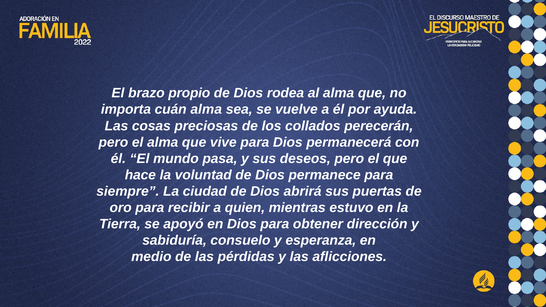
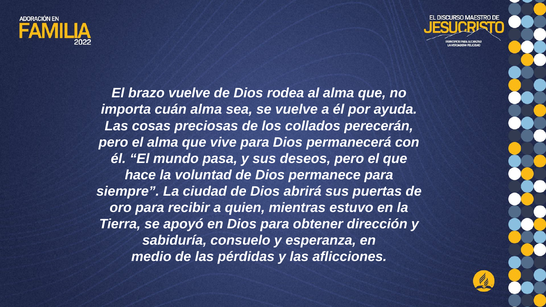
brazo propio: propio -> vuelve
